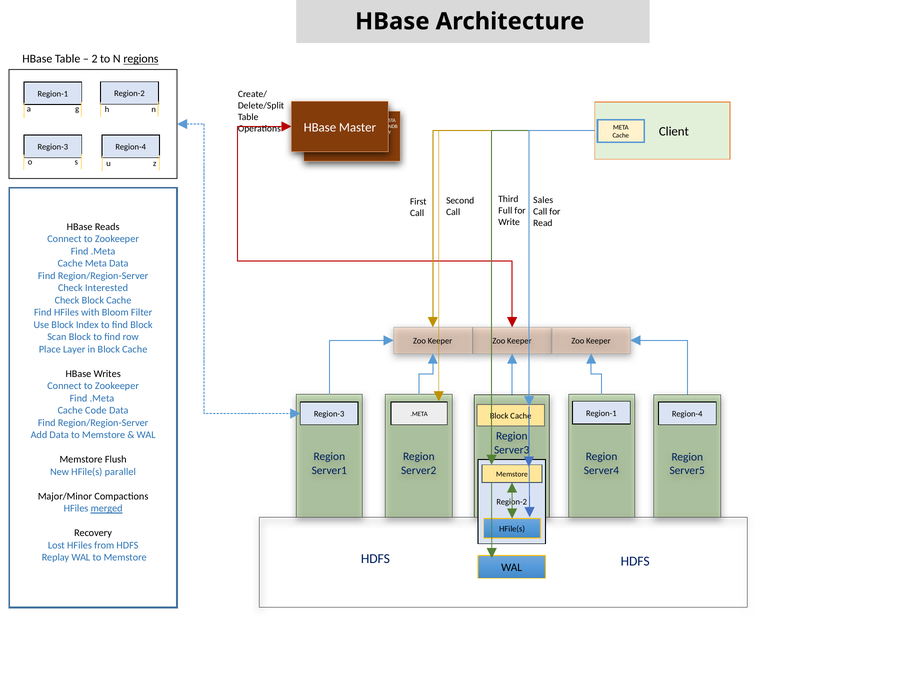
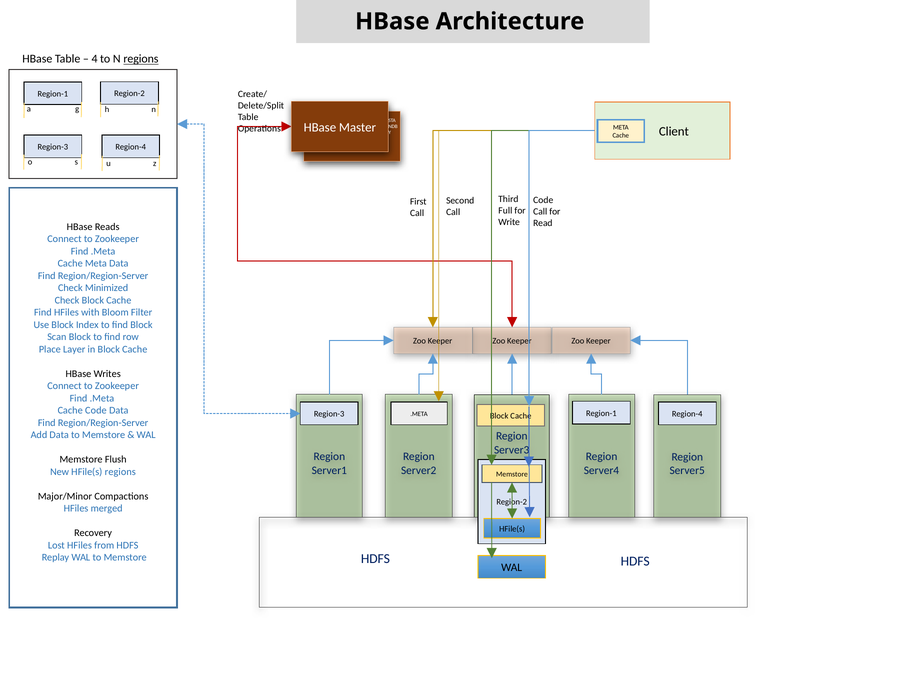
2: 2 -> 4
Sales at (543, 200): Sales -> Code
Interested: Interested -> Minimized
HFile(s parallel: parallel -> regions
merged underline: present -> none
